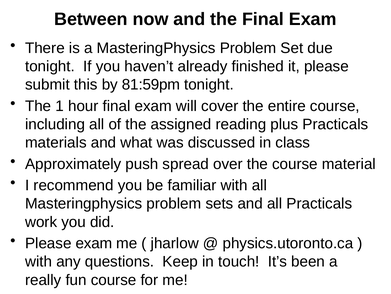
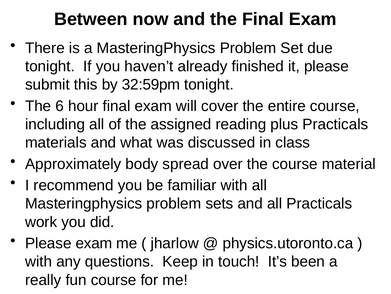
81:59pm: 81:59pm -> 32:59pm
1: 1 -> 6
push: push -> body
